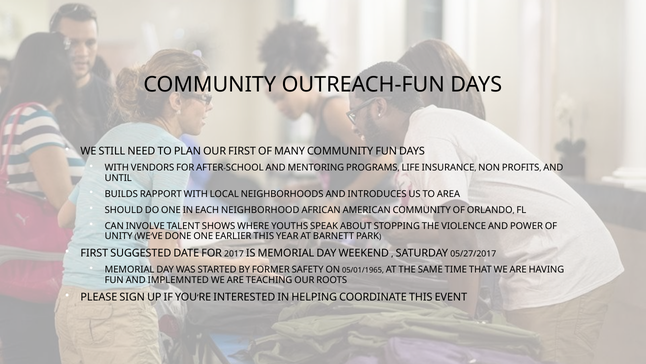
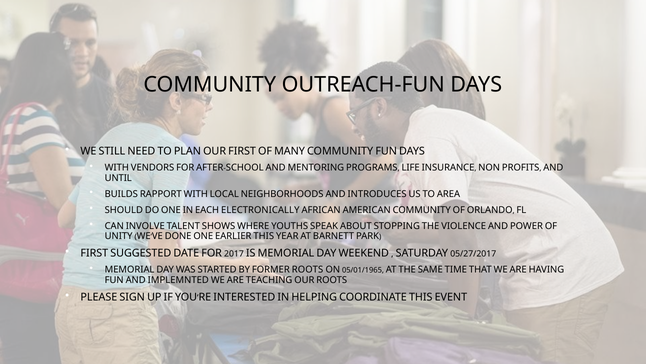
NEIGHBORHOOD: NEIGHBORHOOD -> ELECTRONICALLY
FORMER SAFETY: SAFETY -> ROOTS
